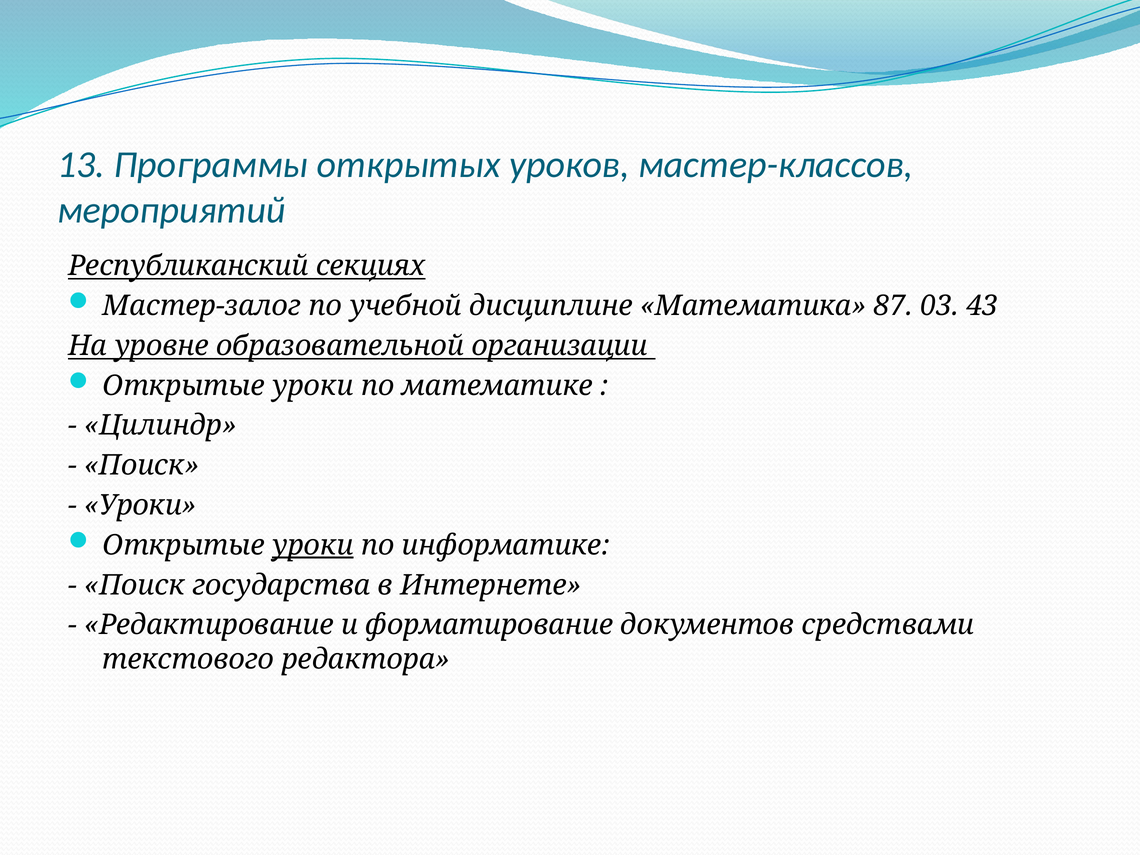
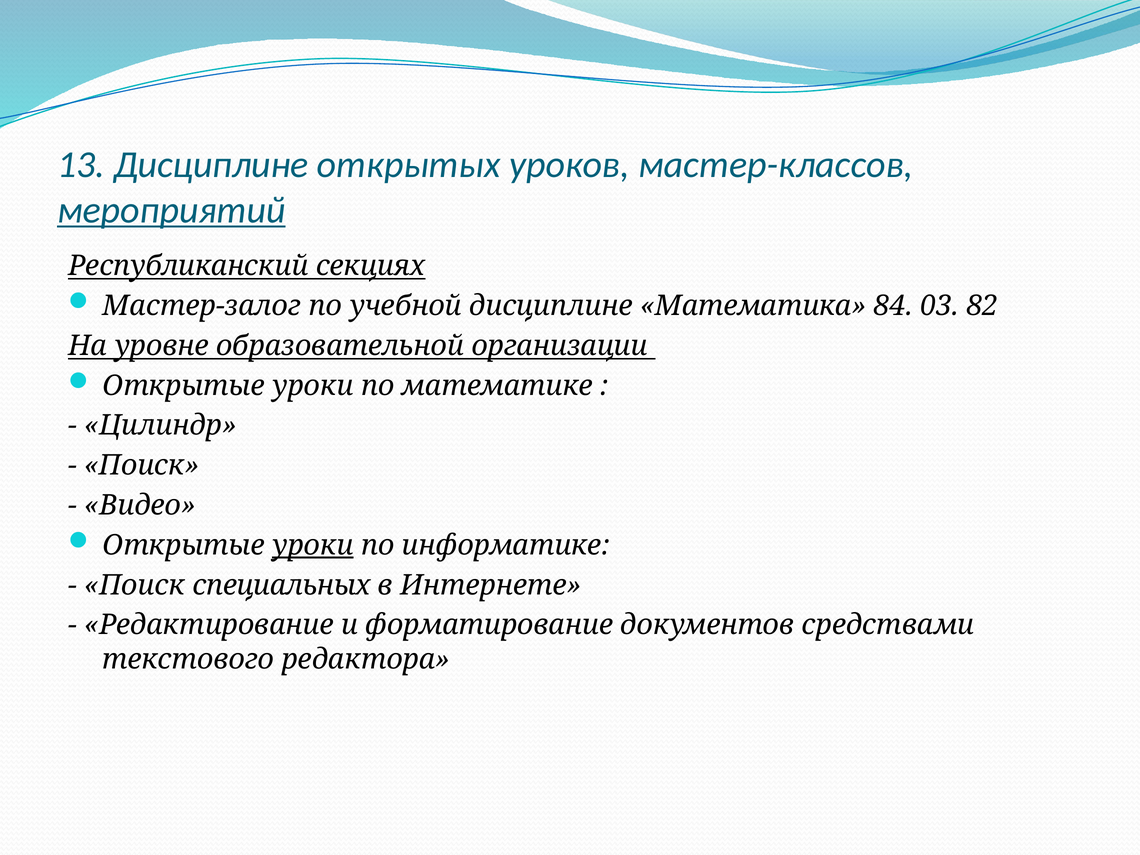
13 Программы: Программы -> Дисциплине
мероприятий underline: none -> present
87: 87 -> 84
43: 43 -> 82
Уроки at (140, 505): Уроки -> Видео
государства: государства -> специальных
